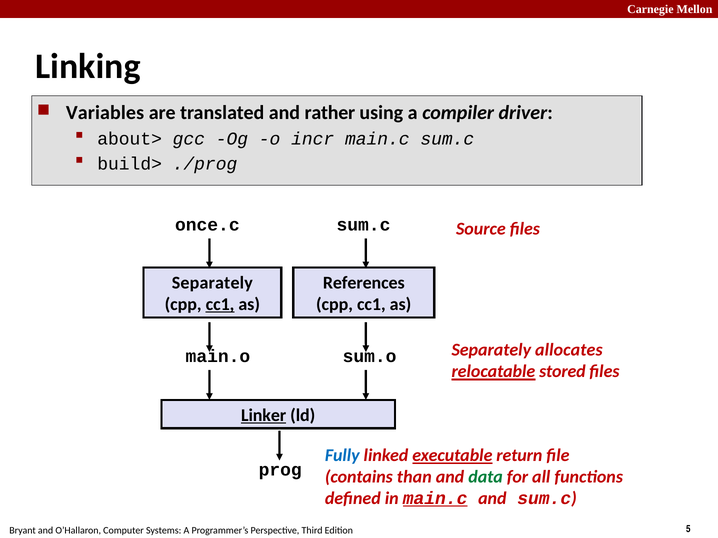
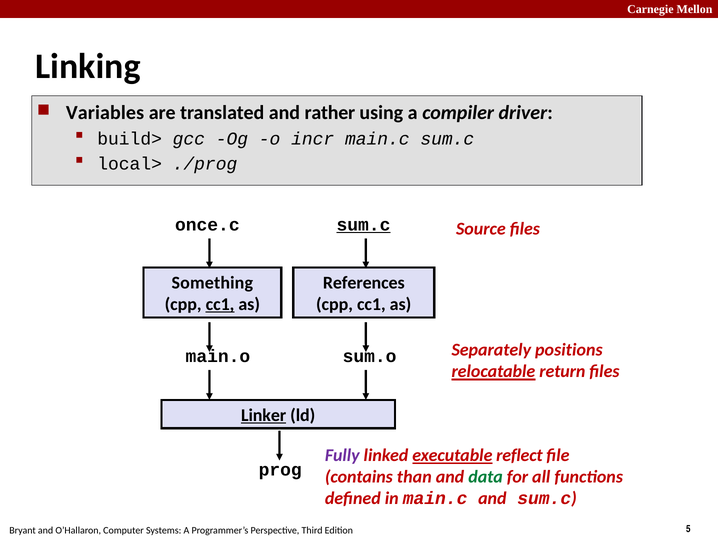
about>: about> -> build>
build>: build> -> local>
sum.c at (363, 225) underline: none -> present
Separately at (212, 283): Separately -> Something
allocates: allocates -> positions
stored: stored -> return
Fully colour: blue -> purple
return: return -> reflect
main.c at (435, 499) underline: present -> none
